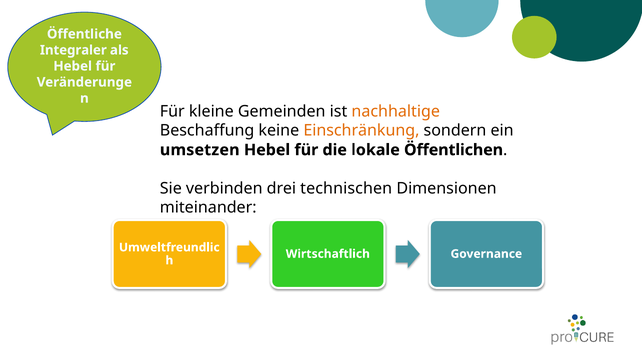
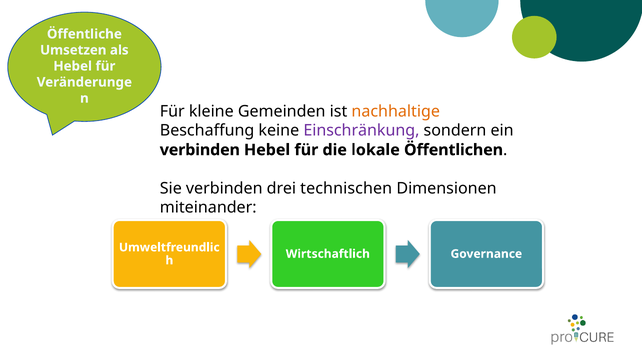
Integraler: Integraler -> Umsetzen
Einschränkung colour: orange -> purple
umsetzen at (200, 150): umsetzen -> verbinden
